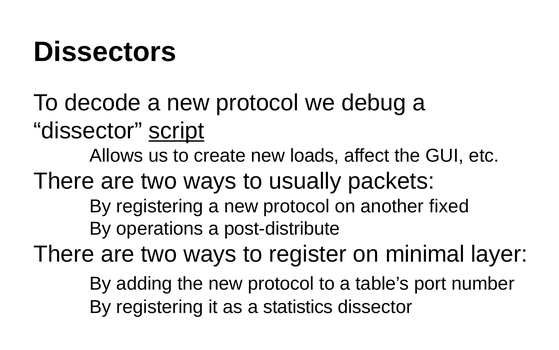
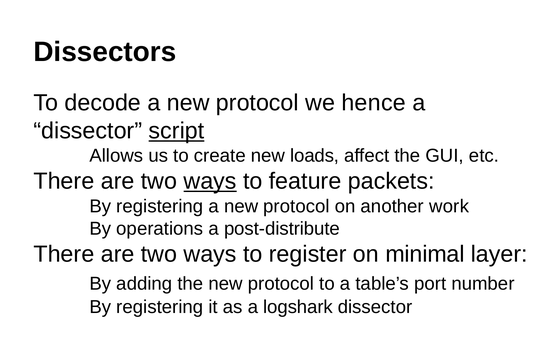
debug: debug -> hence
ways at (210, 181) underline: none -> present
usually: usually -> feature
fixed: fixed -> work
statistics: statistics -> logshark
